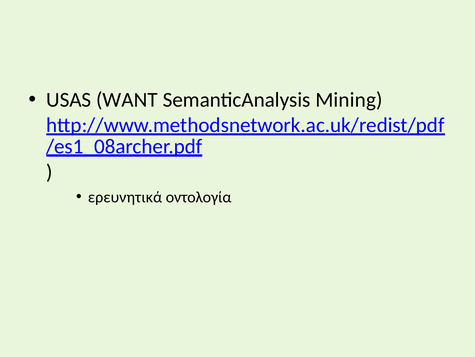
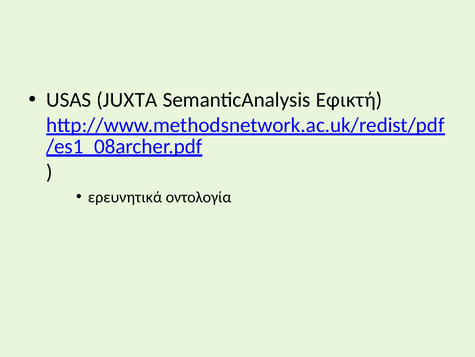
WANT: WANT -> JUXTA
Mining: Mining -> Εφικτή
